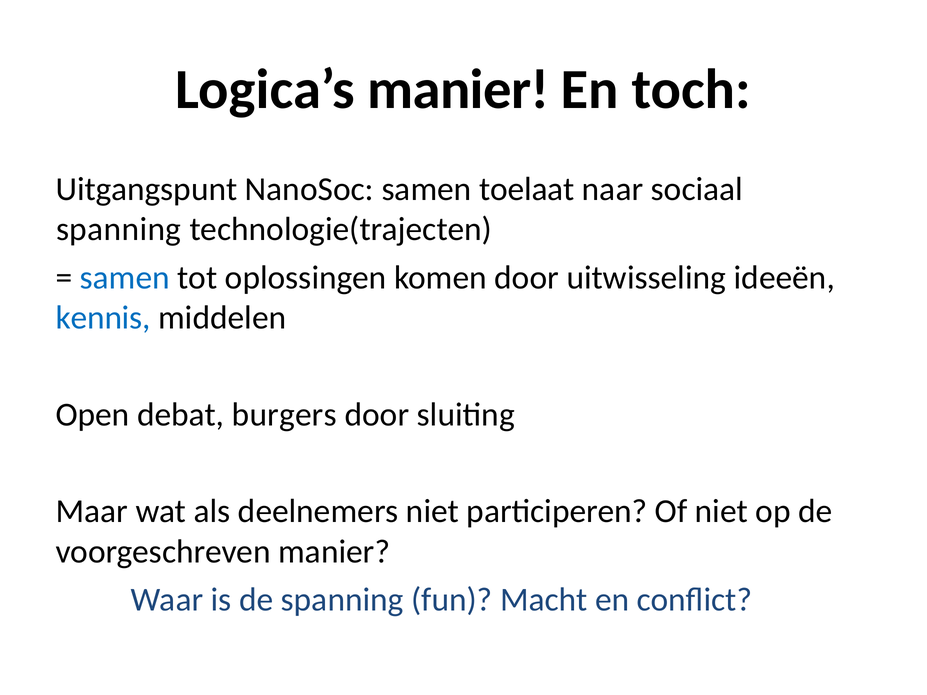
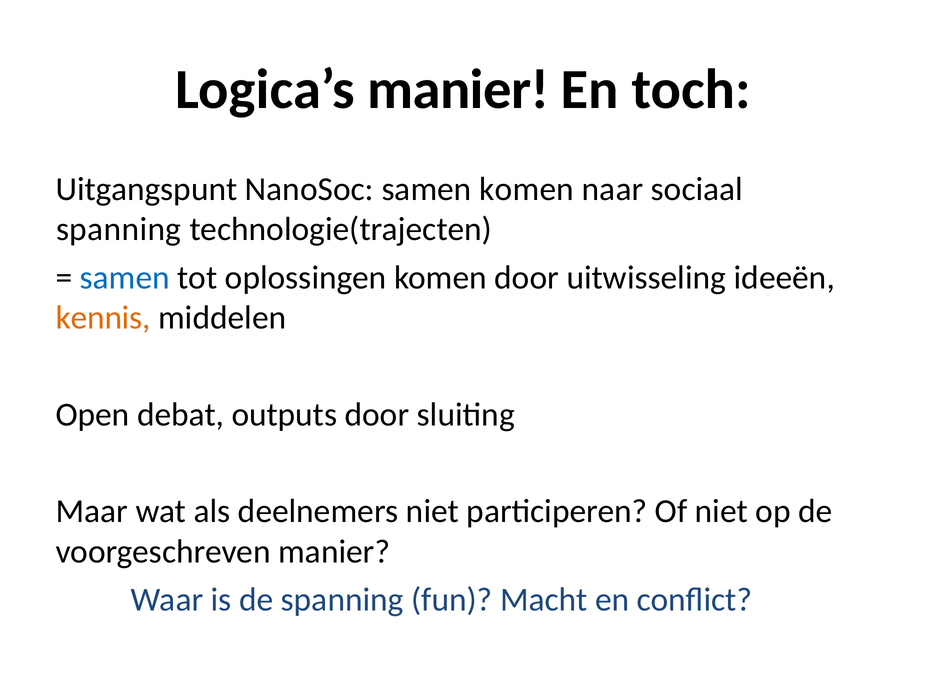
samen toelaat: toelaat -> komen
kennis colour: blue -> orange
burgers: burgers -> outputs
